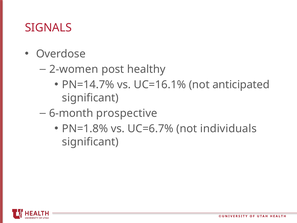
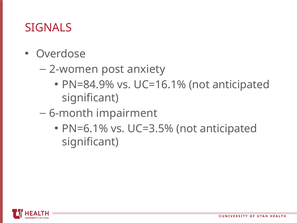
healthy: healthy -> anxiety
PN=14.7%: PN=14.7% -> PN=84.9%
prospective: prospective -> impairment
PN=1.8%: PN=1.8% -> PN=6.1%
UC=6.7%: UC=6.7% -> UC=3.5%
individuals at (228, 129): individuals -> anticipated
